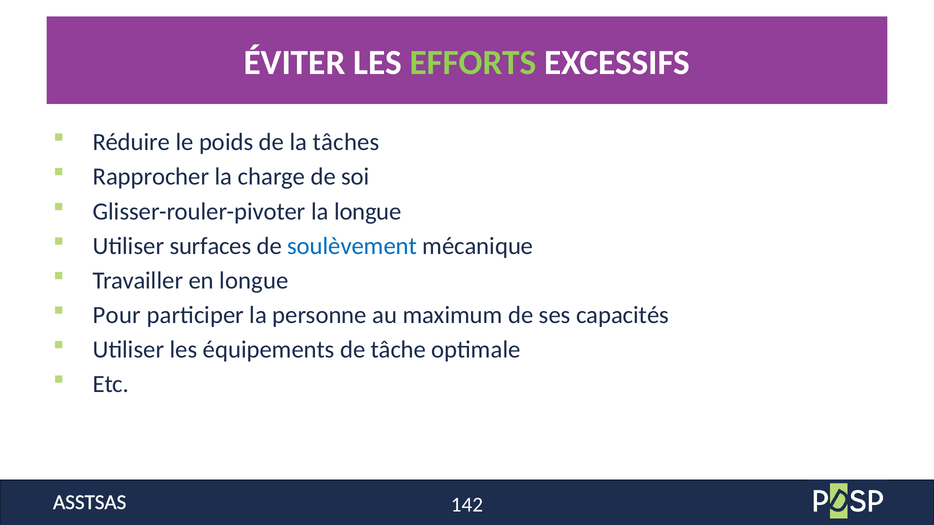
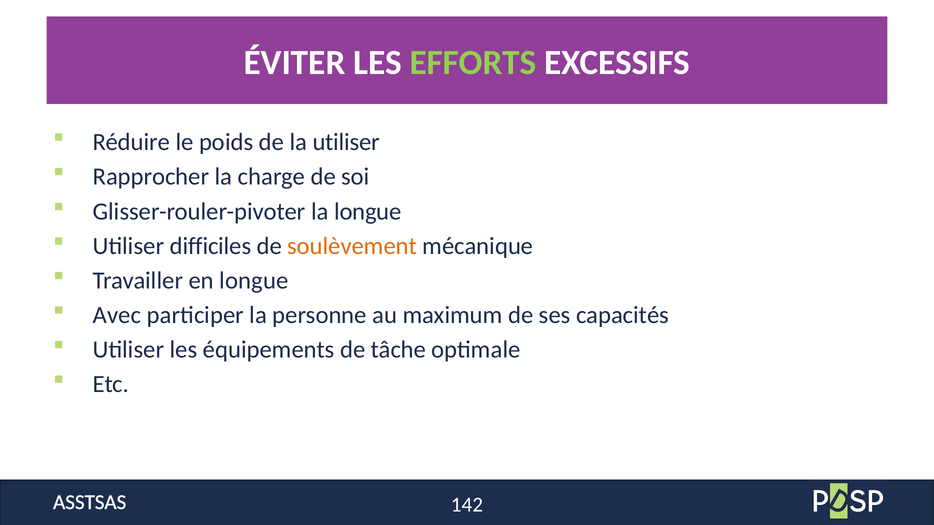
la tâches: tâches -> utiliser
surfaces: surfaces -> difficiles
soulèvement colour: blue -> orange
Pour: Pour -> Avec
